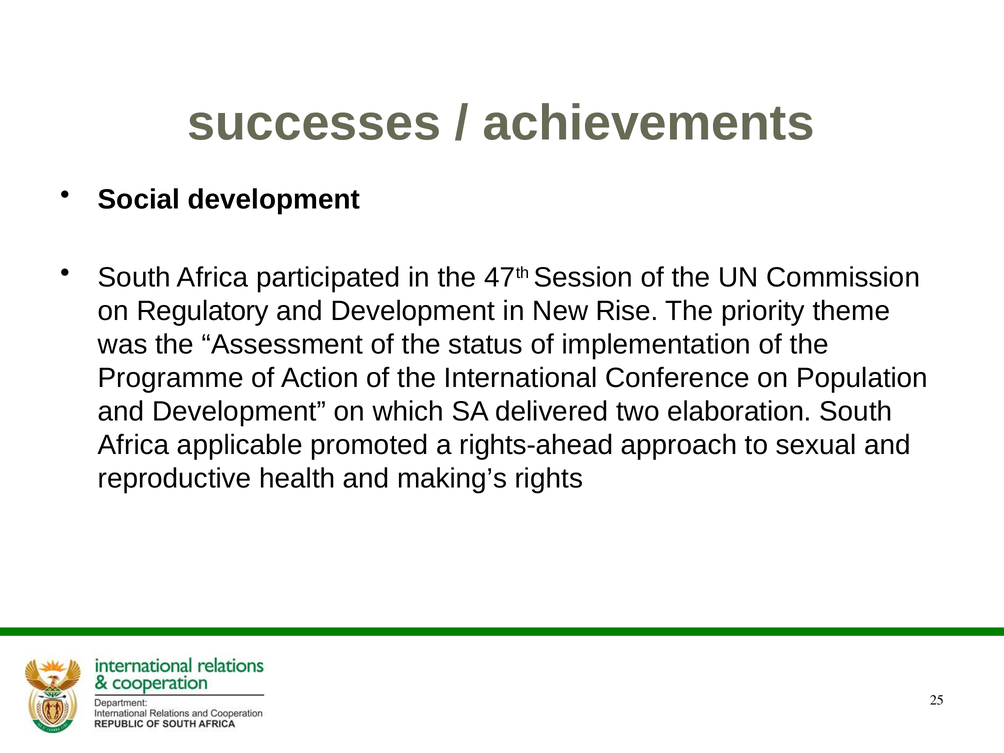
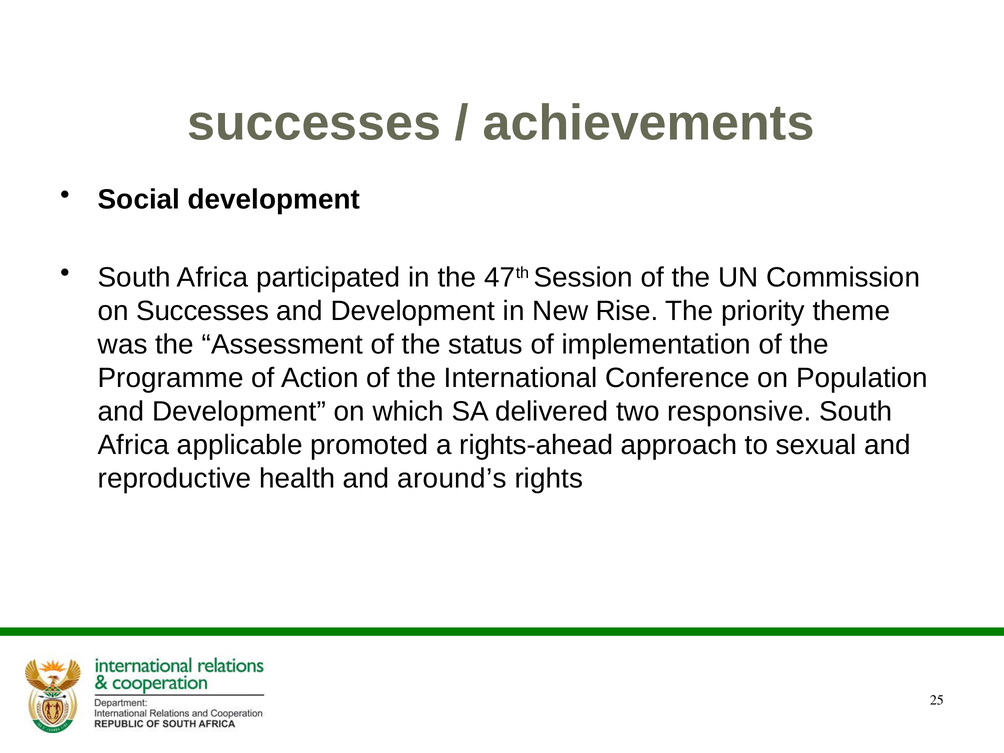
on Regulatory: Regulatory -> Successes
elaboration: elaboration -> responsive
making’s: making’s -> around’s
